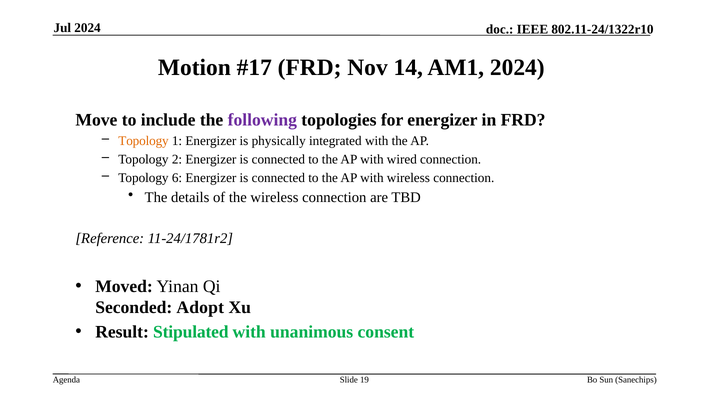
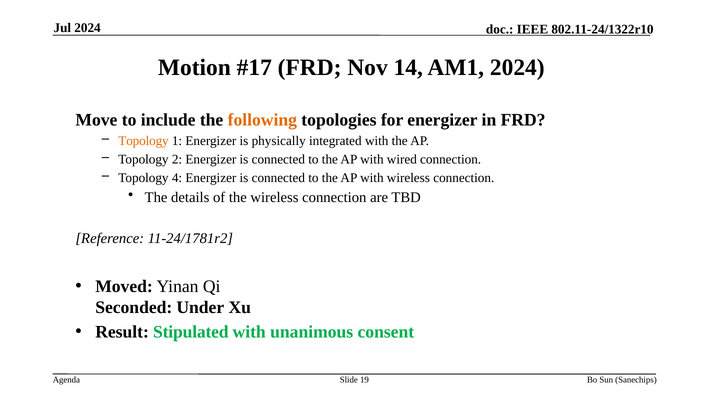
following colour: purple -> orange
6: 6 -> 4
Adopt: Adopt -> Under
